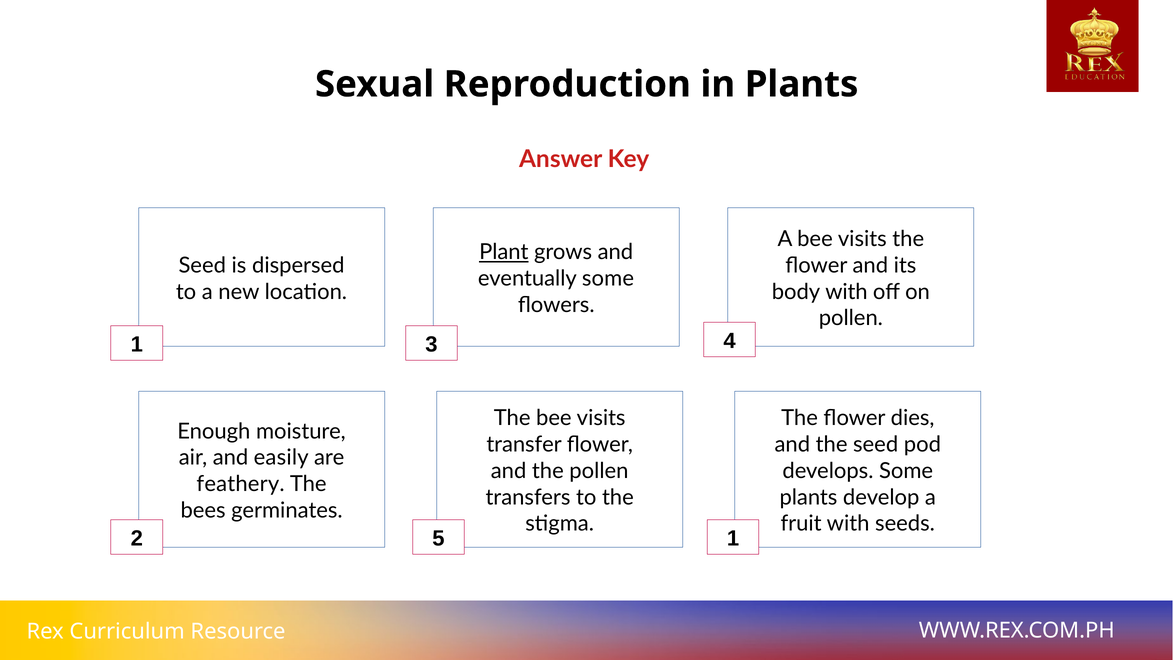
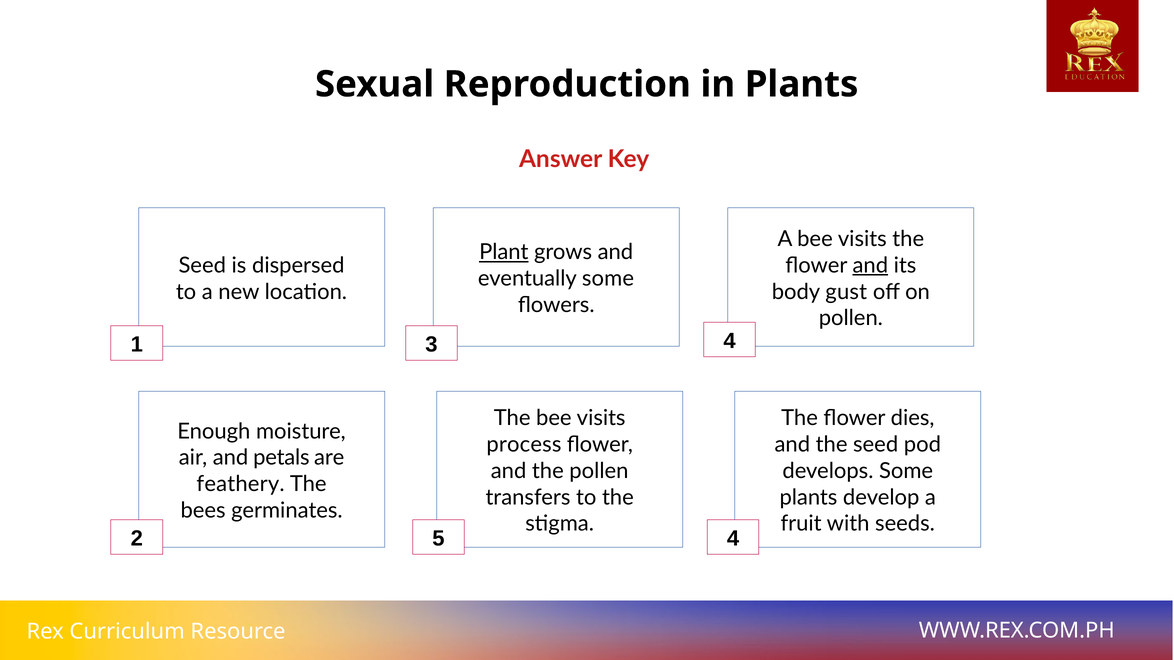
and at (870, 266) underline: none -> present
body with: with -> gust
transfer: transfer -> process
easily: easily -> petals
2 1: 1 -> 4
